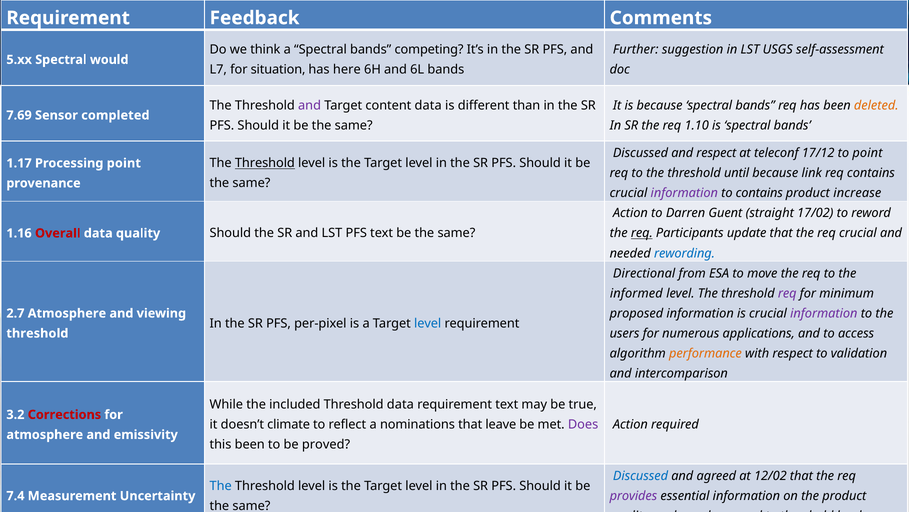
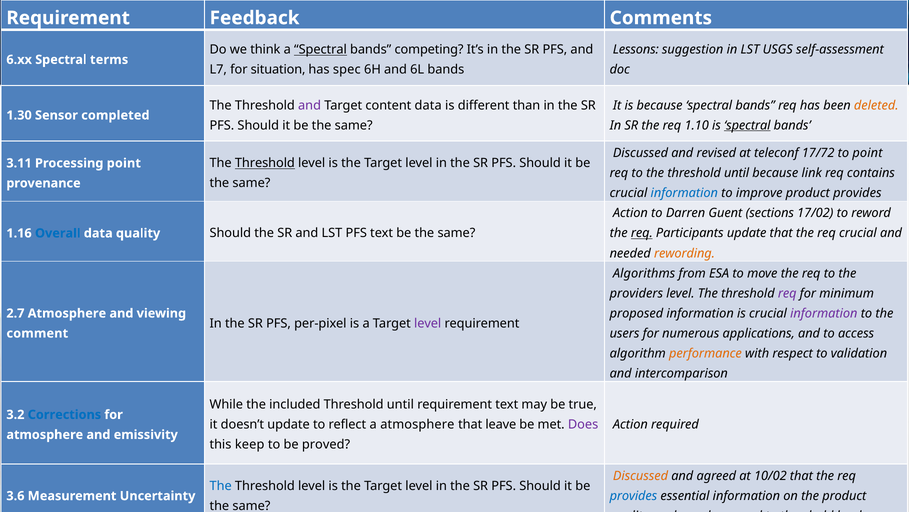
Spectral at (320, 50) underline: none -> present
Further: Further -> Lessons
5.xx: 5.xx -> 6.xx
would: would -> terms
here: here -> spec
7.69: 7.69 -> 1.30
spectral at (747, 125) underline: none -> present
and respect: respect -> revised
17/12: 17/12 -> 17/72
1.17: 1.17 -> 3.11
information at (684, 193) colour: purple -> blue
to contains: contains -> improve
product increase: increase -> provides
straight: straight -> sections
Overall colour: red -> blue
rewording colour: blue -> orange
Directional: Directional -> Algorithms
informed: informed -> providers
level at (428, 323) colour: blue -> purple
threshold at (37, 333): threshold -> comment
included Threshold data: data -> until
Corrections colour: red -> blue
doesn’t climate: climate -> update
a nominations: nominations -> atmosphere
this been: been -> keep
Discussed at (641, 475) colour: blue -> orange
12/02: 12/02 -> 10/02
provides at (633, 495) colour: purple -> blue
7.4: 7.4 -> 3.6
